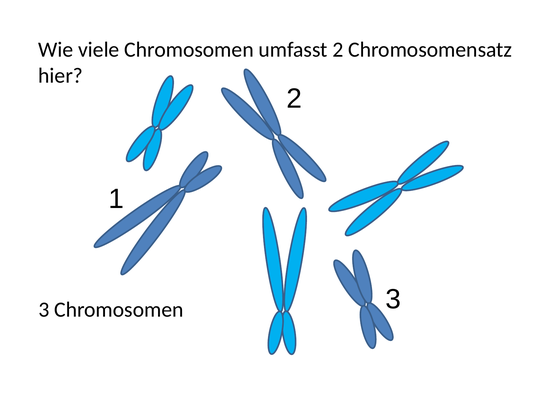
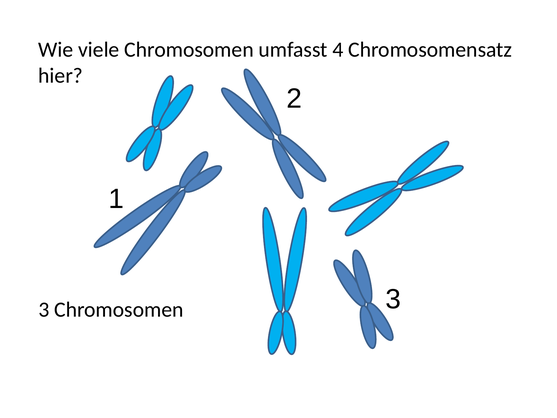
umfasst 2: 2 -> 4
